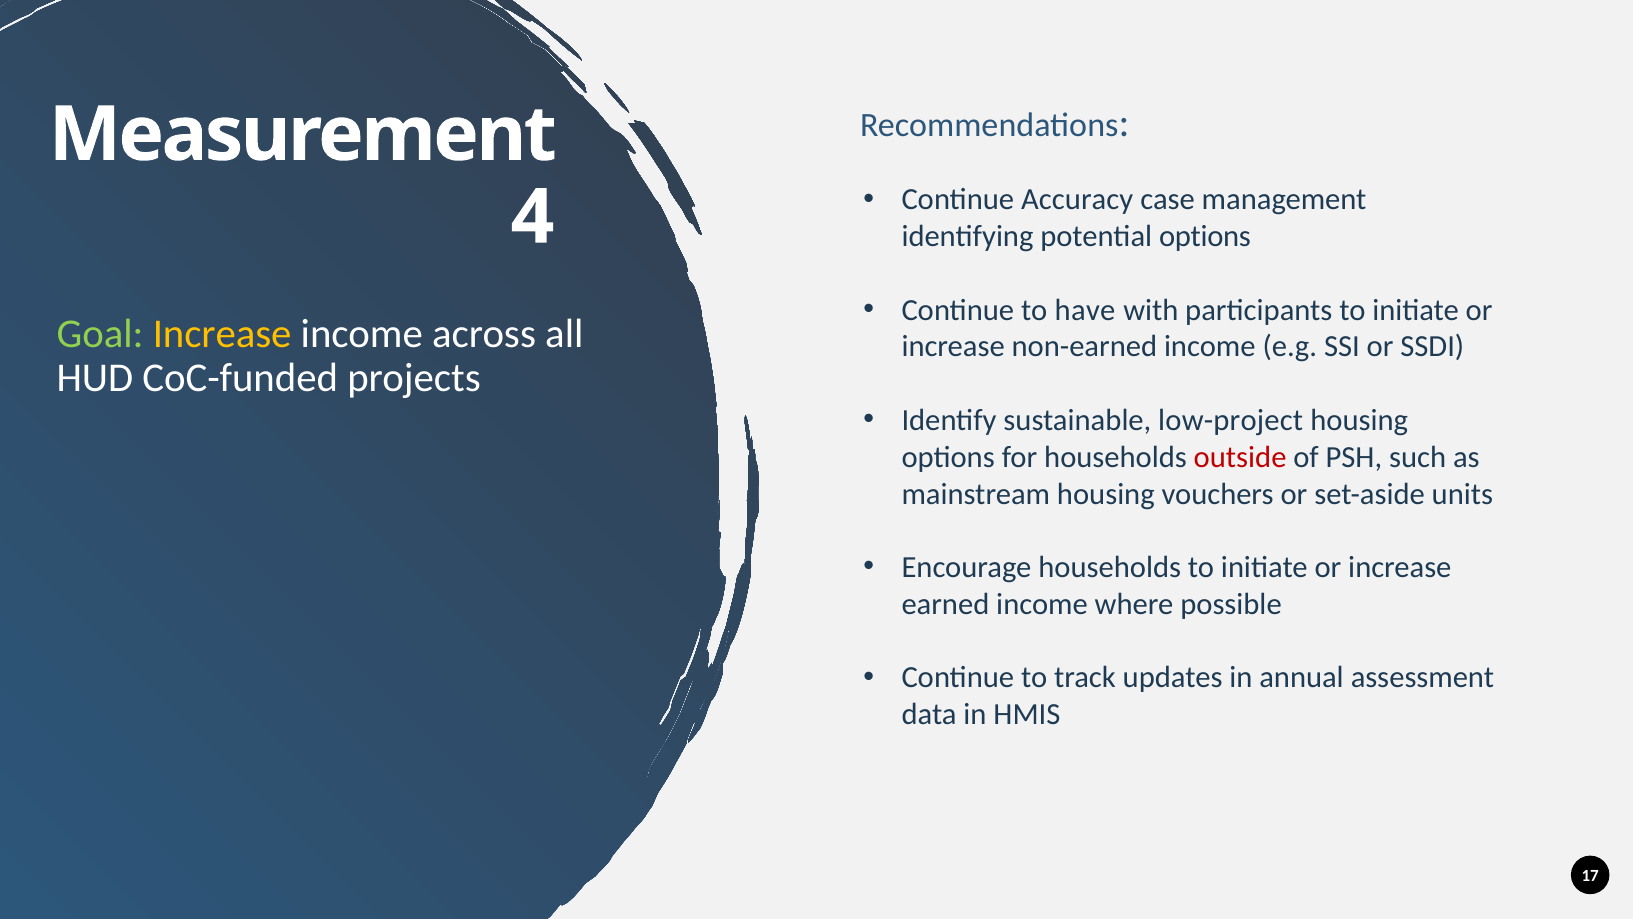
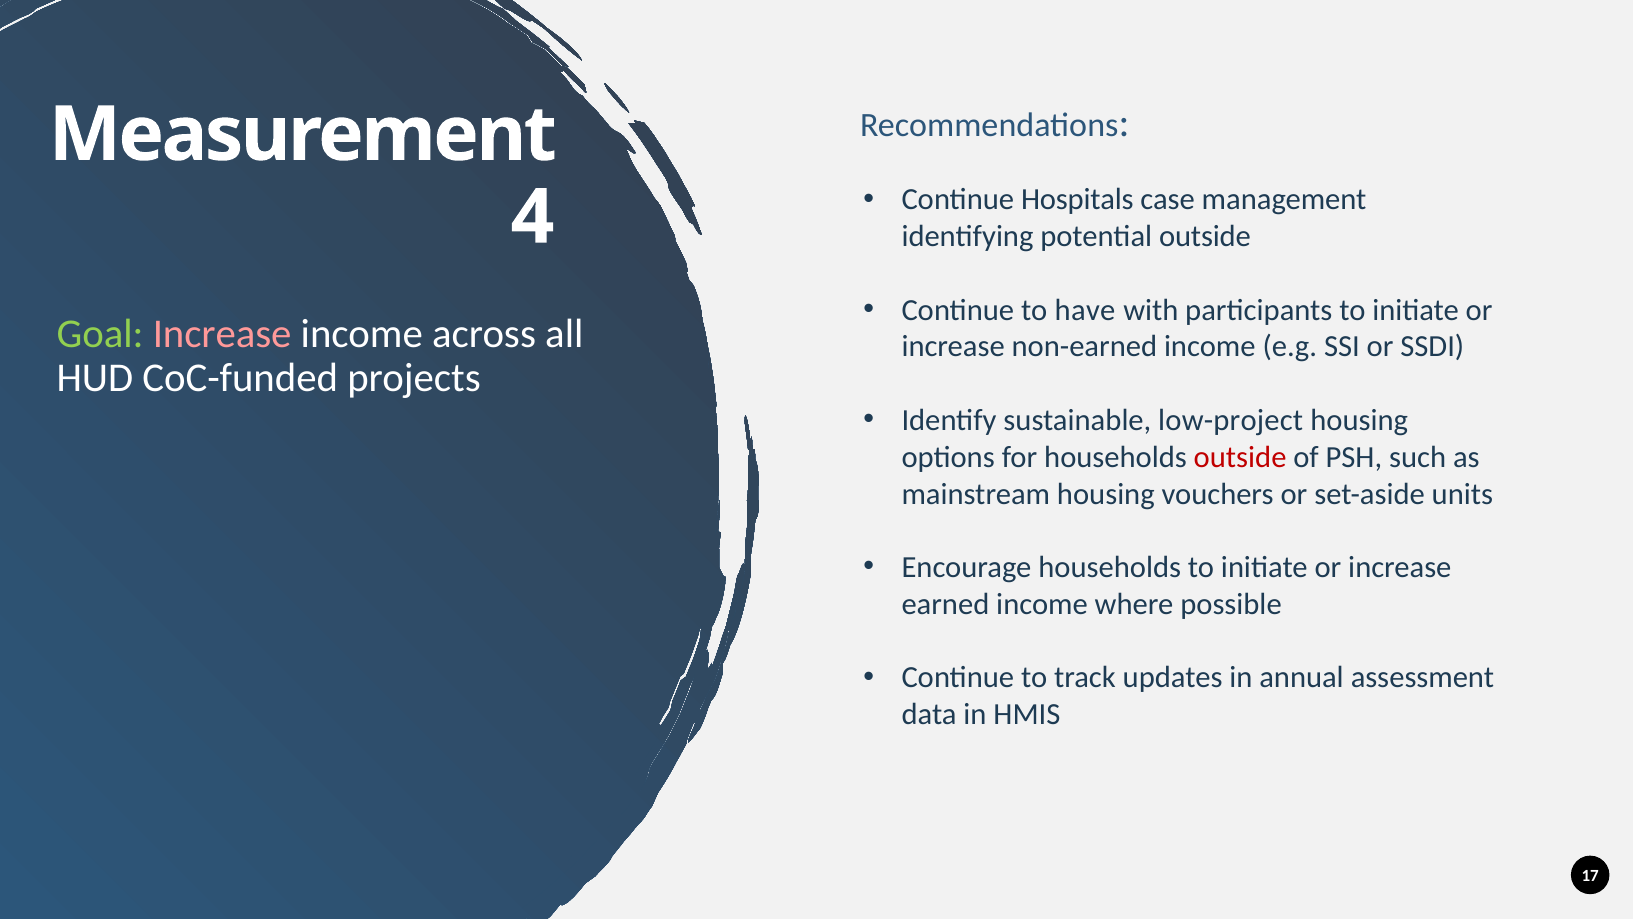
Accuracy: Accuracy -> Hospitals
potential options: options -> outside
Increase at (222, 334) colour: yellow -> pink
